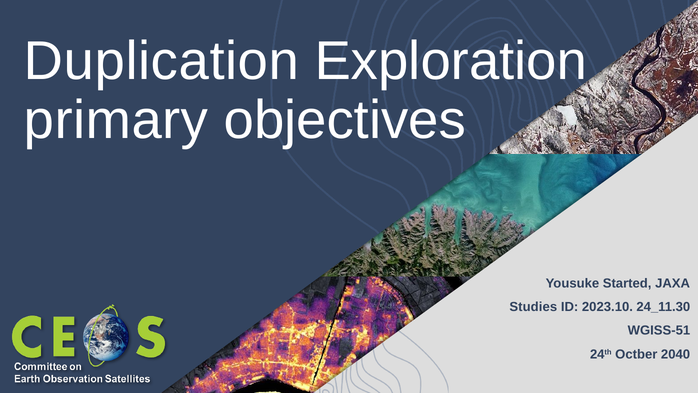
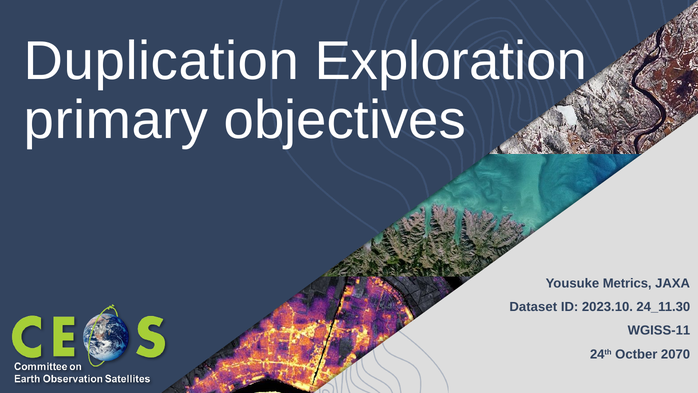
Started: Started -> Metrics
Studies: Studies -> Dataset
WGISS-51: WGISS-51 -> WGISS-11
2040: 2040 -> 2070
